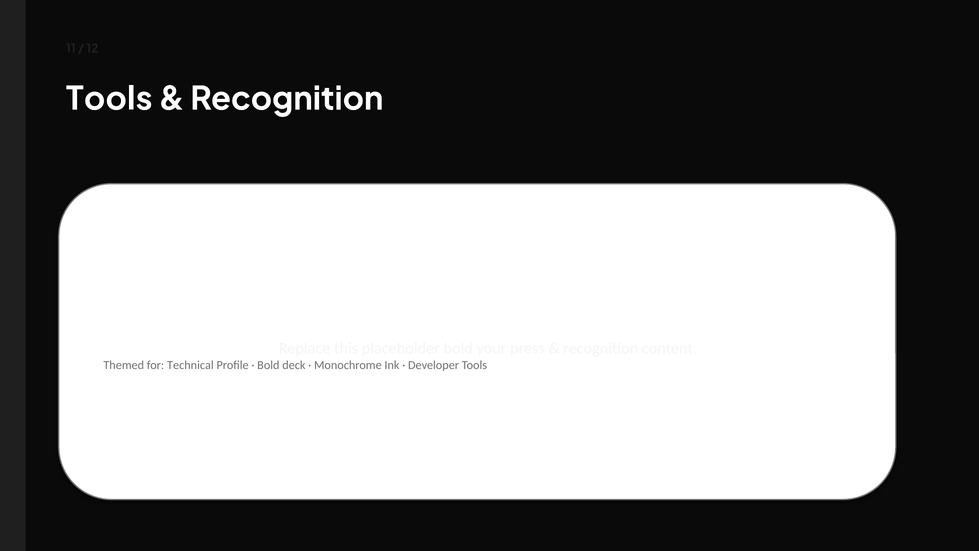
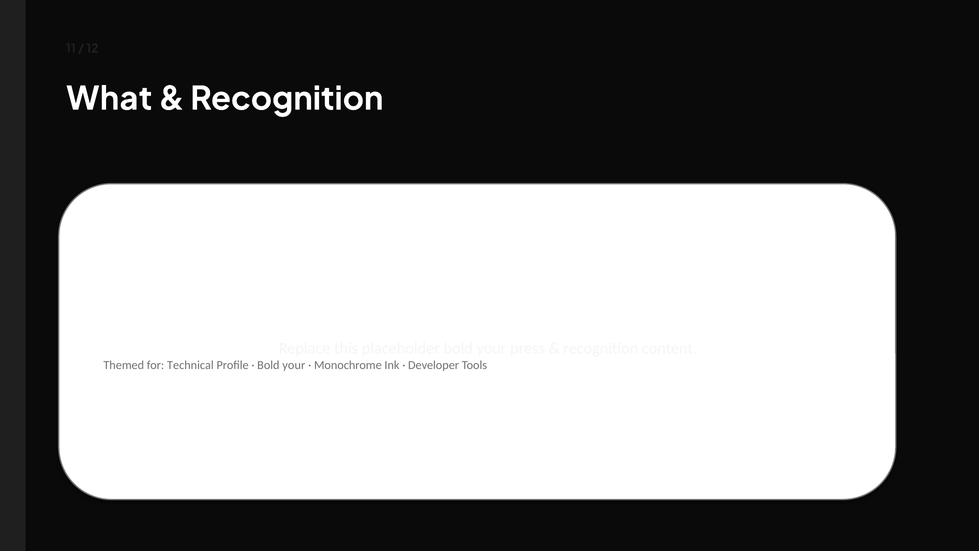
Tools at (109, 99): Tools -> What
deck at (294, 365): deck -> your
